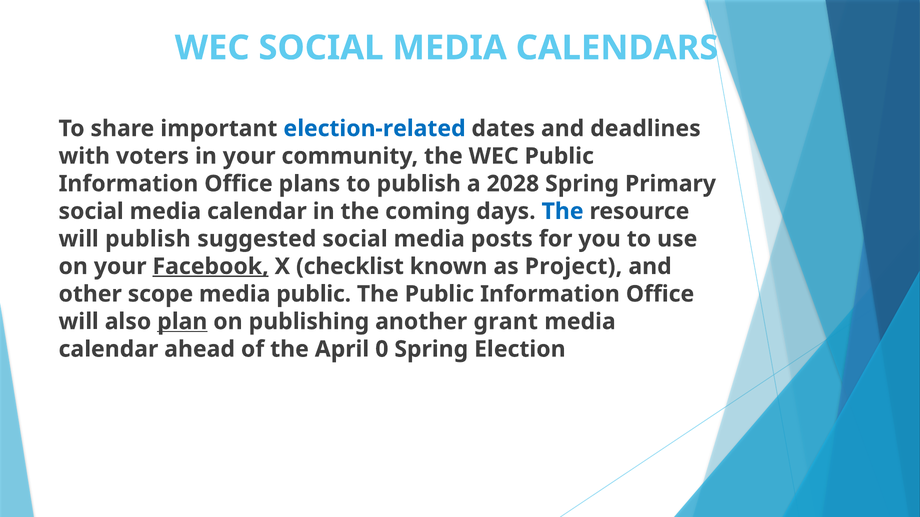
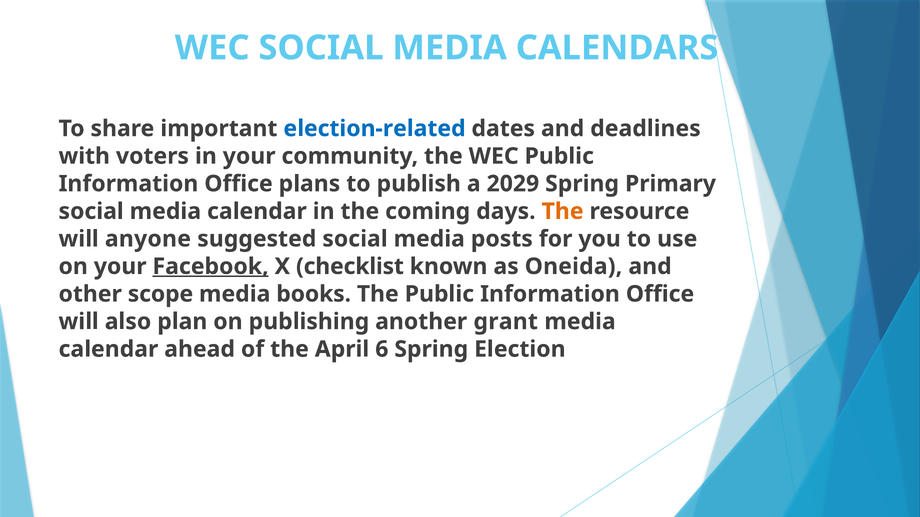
2028: 2028 -> 2029
The at (563, 211) colour: blue -> orange
will publish: publish -> anyone
Project: Project -> Oneida
media public: public -> books
plan underline: present -> none
0: 0 -> 6
